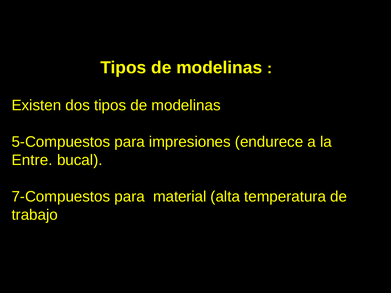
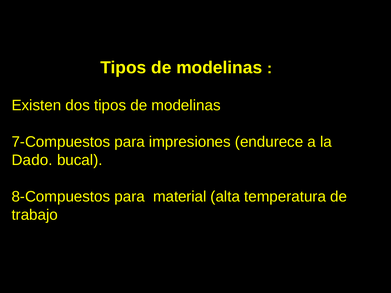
5-Compuestos: 5-Compuestos -> 7-Compuestos
Entre: Entre -> Dado
7-Compuestos: 7-Compuestos -> 8-Compuestos
